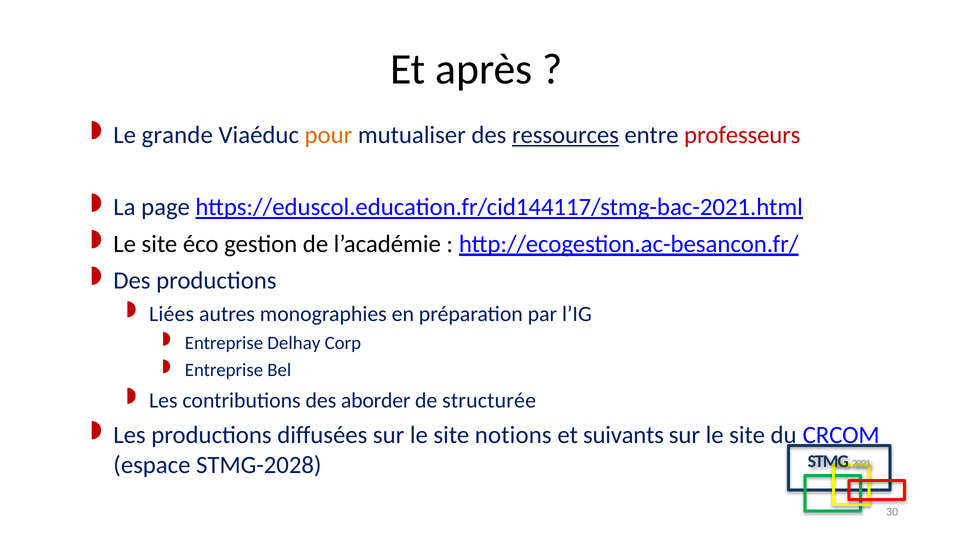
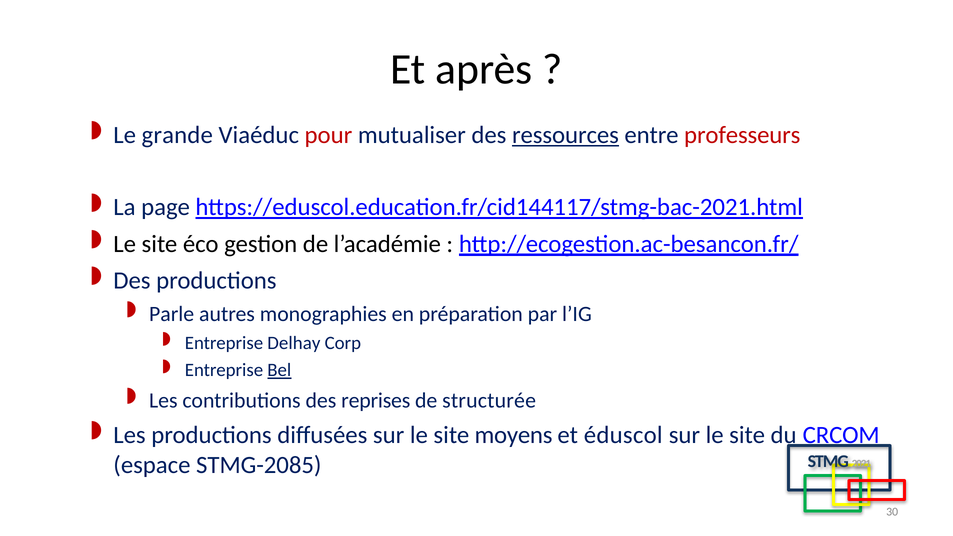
pour colour: orange -> red
Liées: Liées -> Parle
Bel underline: none -> present
aborder: aborder -> reprises
notions: notions -> moyens
suivants: suivants -> éduscol
STMG-2028: STMG-2028 -> STMG-2085
